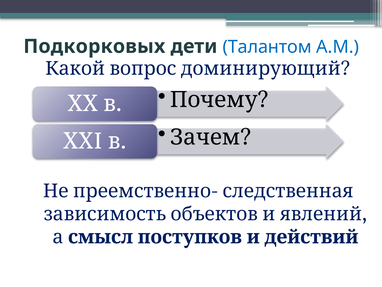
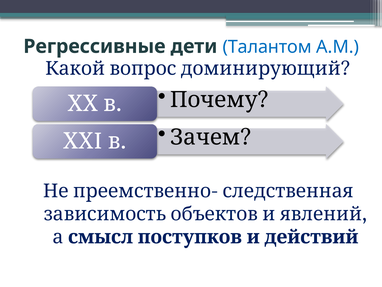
Подкорковых: Подкорковых -> Регрессивные
